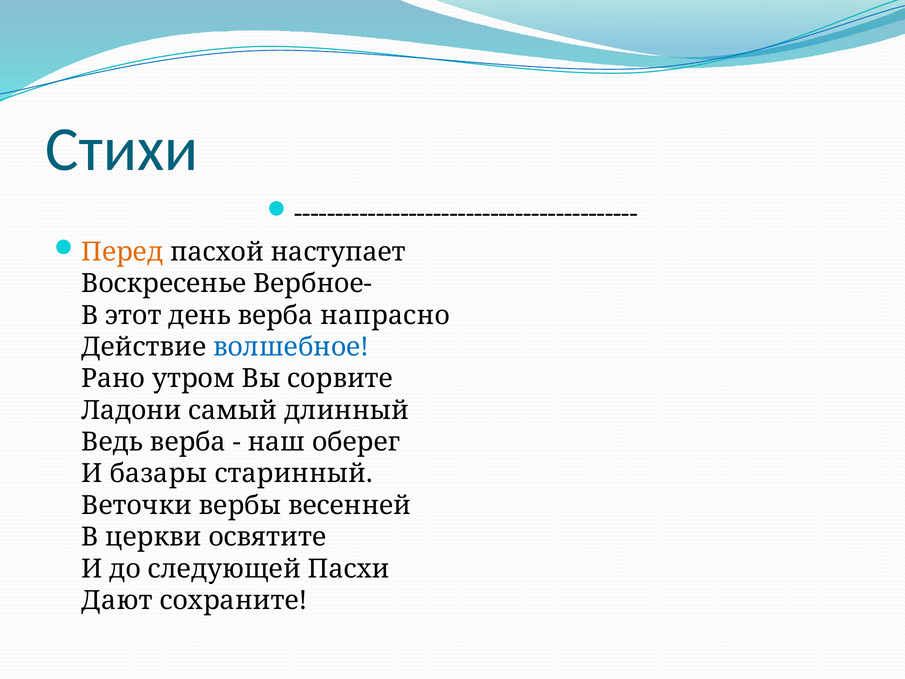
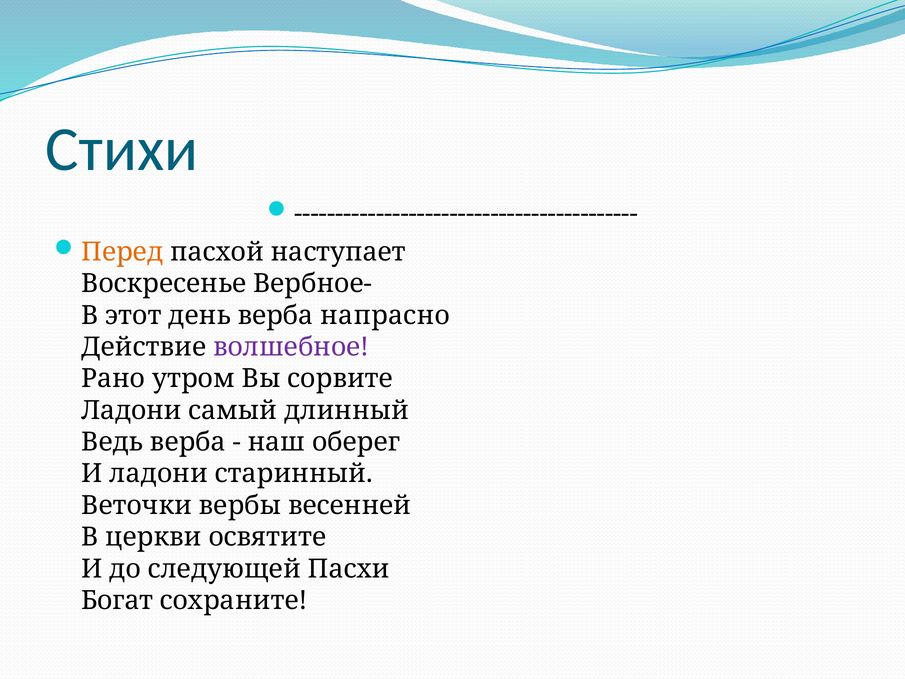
волшебное colour: blue -> purple
И базары: базары -> ладони
Дают: Дают -> Богат
